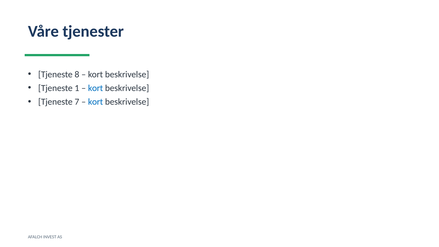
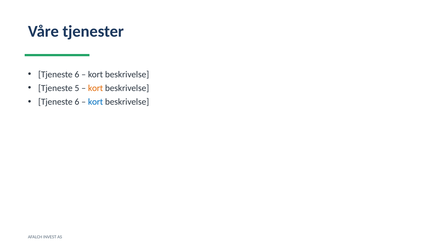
8 at (77, 74): 8 -> 6
1: 1 -> 5
kort at (96, 88) colour: blue -> orange
7 at (77, 102): 7 -> 6
